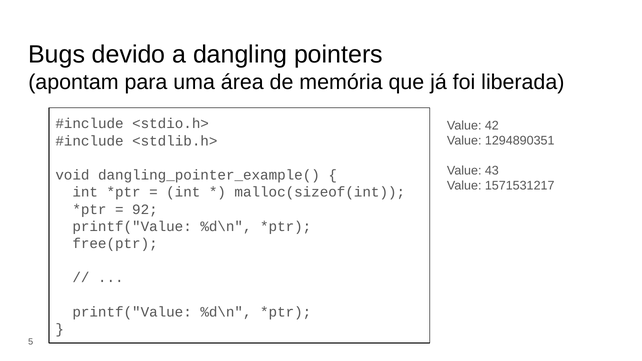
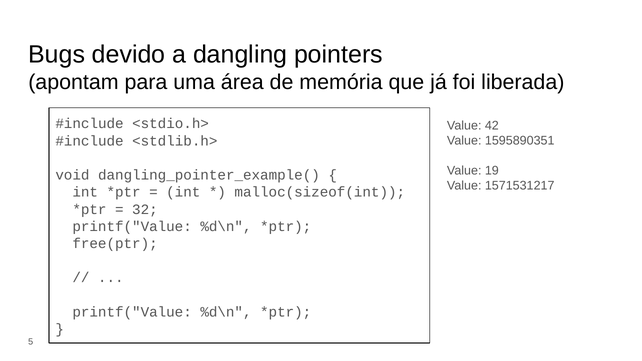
1294890351: 1294890351 -> 1595890351
43: 43 -> 19
92: 92 -> 32
